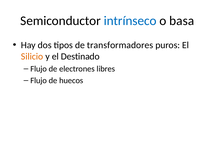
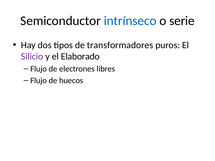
basa: basa -> serie
Silicio colour: orange -> purple
Destinado: Destinado -> Elaborado
